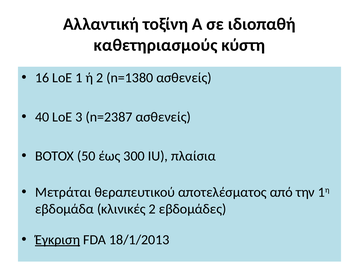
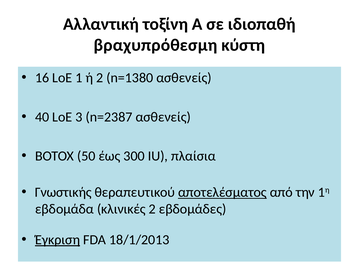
καθετηριασμούς: καθετηριασμούς -> βραχυπρόθεσμη
Μετράται: Μετράται -> Γνωστικής
αποτελέσματος underline: none -> present
